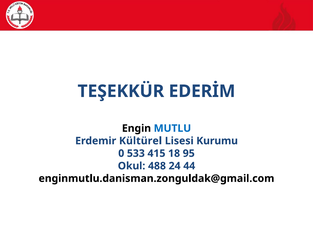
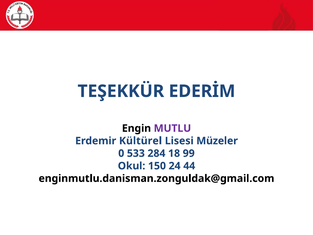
MUTLU colour: blue -> purple
Kurumu: Kurumu -> Müzeler
415: 415 -> 284
95: 95 -> 99
488: 488 -> 150
